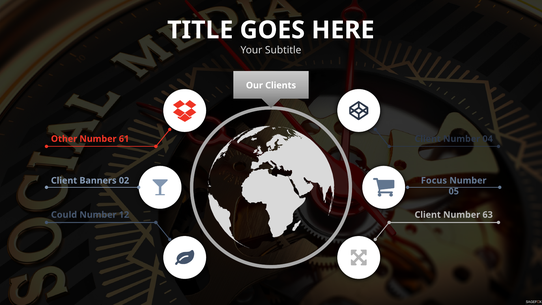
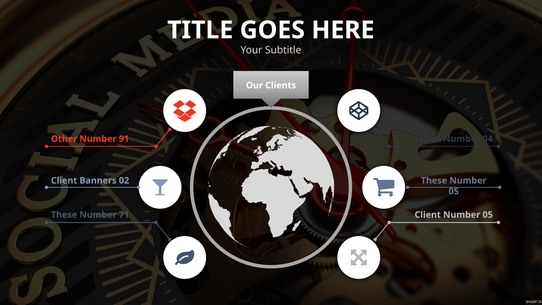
61: 61 -> 91
Focus at (434, 180): Focus -> These
Could at (64, 215): Could -> These
12: 12 -> 71
Client Number 63: 63 -> 05
